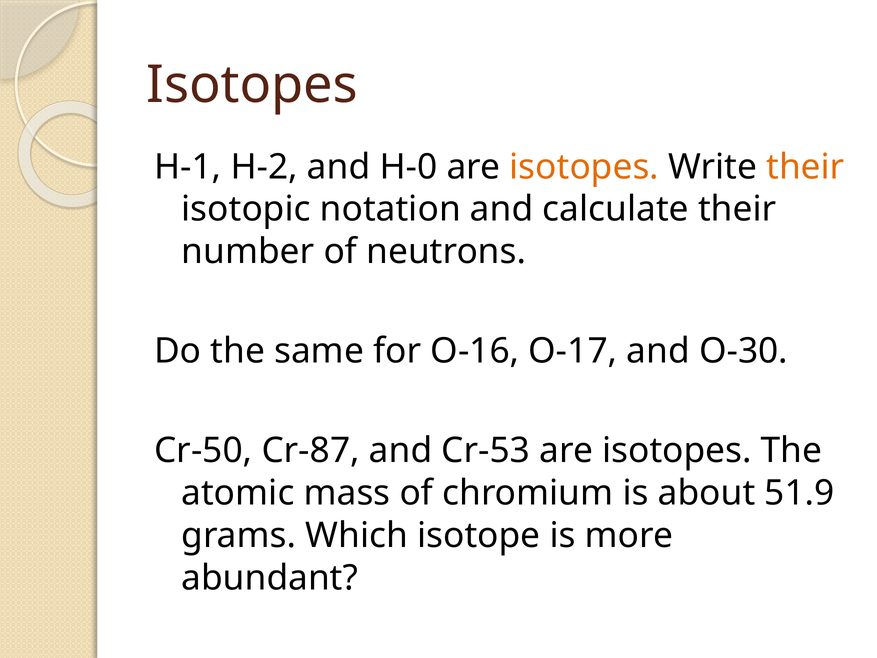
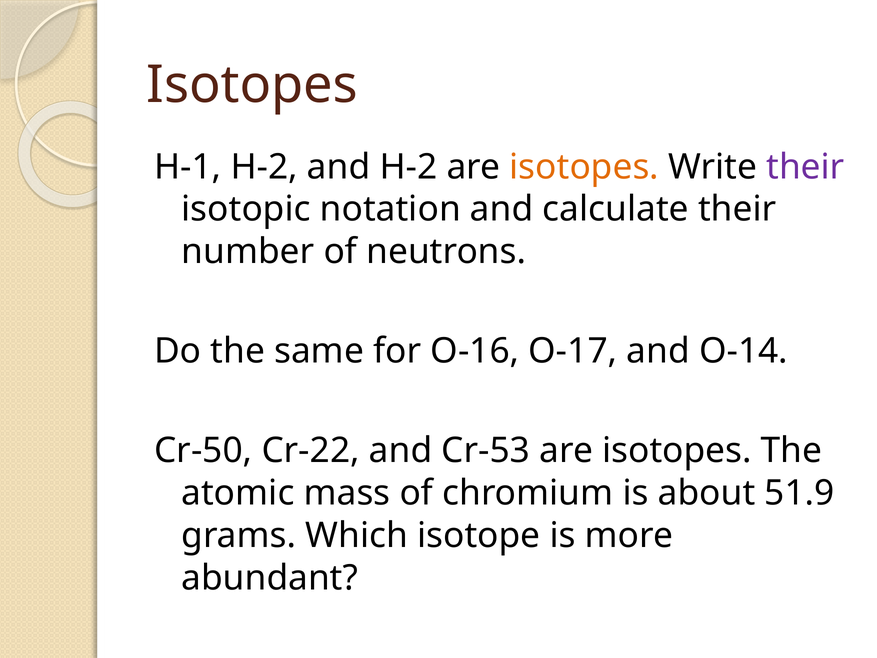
and H-0: H-0 -> H-2
their at (805, 167) colour: orange -> purple
O-30: O-30 -> O-14
Cr-87: Cr-87 -> Cr-22
